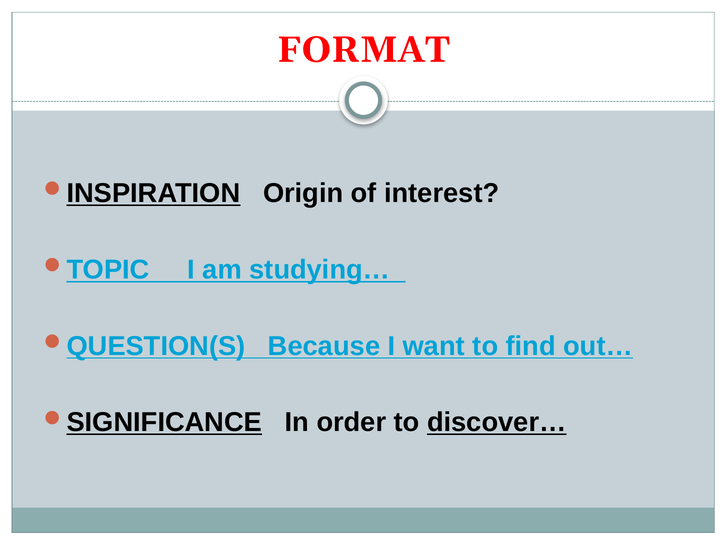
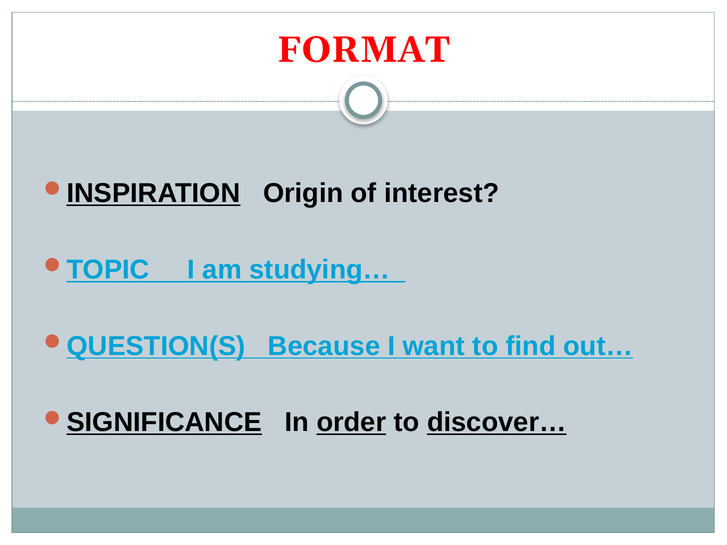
order underline: none -> present
